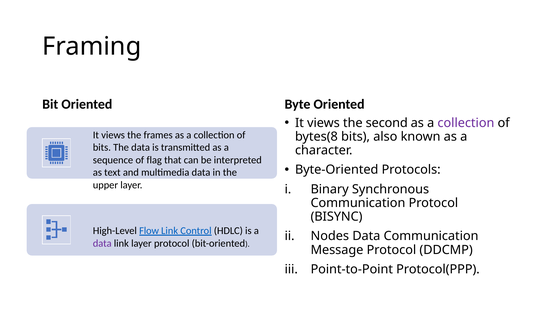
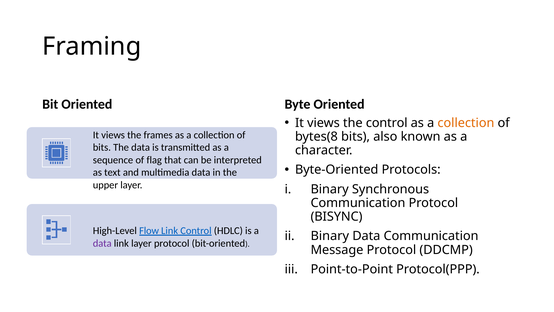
the second: second -> control
collection at (466, 123) colour: purple -> orange
Nodes at (330, 236): Nodes -> Binary
